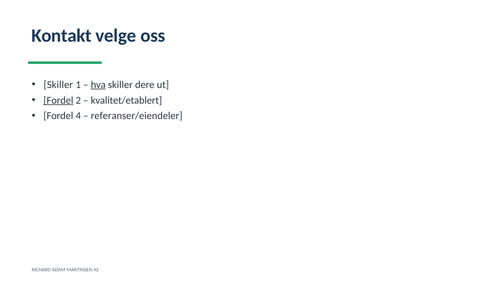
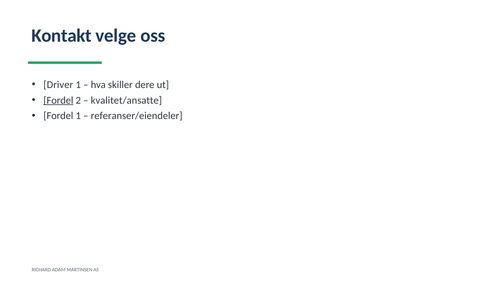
Skiller at (58, 85): Skiller -> Driver
hva underline: present -> none
kvalitet/etablert: kvalitet/etablert -> kvalitet/ansatte
Fordel 4: 4 -> 1
